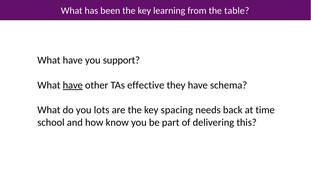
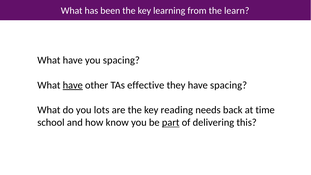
table: table -> learn
you support: support -> spacing
have schema: schema -> spacing
spacing: spacing -> reading
part underline: none -> present
